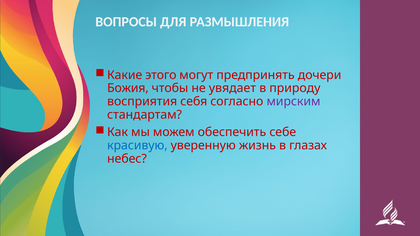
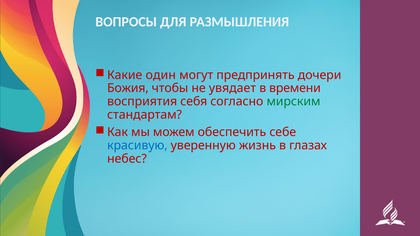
этого: этого -> один
природу: природу -> времени
мирским colour: purple -> green
